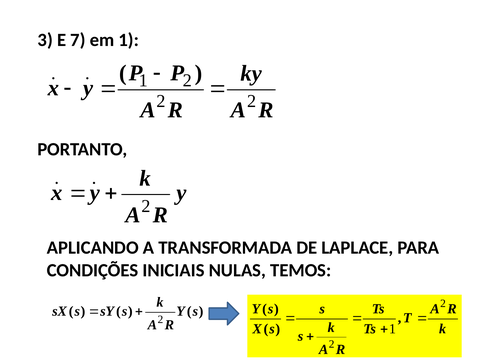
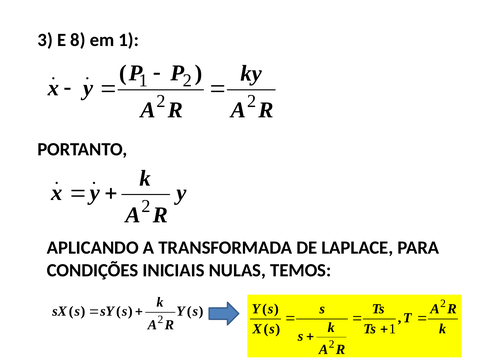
7: 7 -> 8
